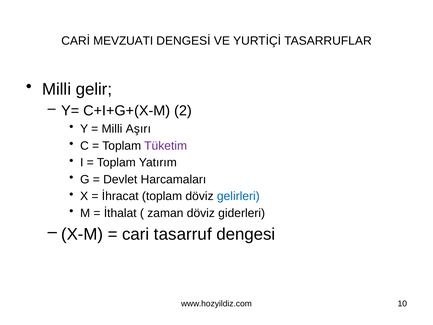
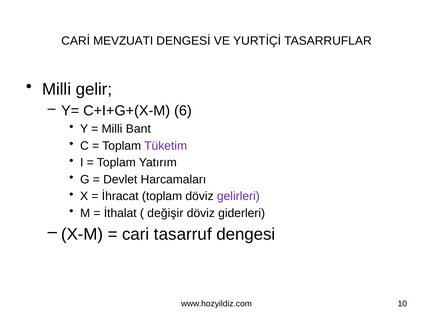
2: 2 -> 6
Aşırı: Aşırı -> Bant
gelirleri colour: blue -> purple
zaman: zaman -> değişir
